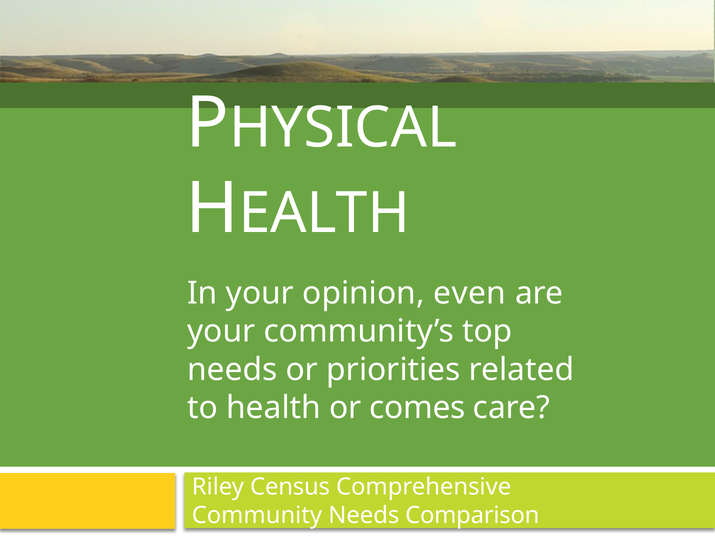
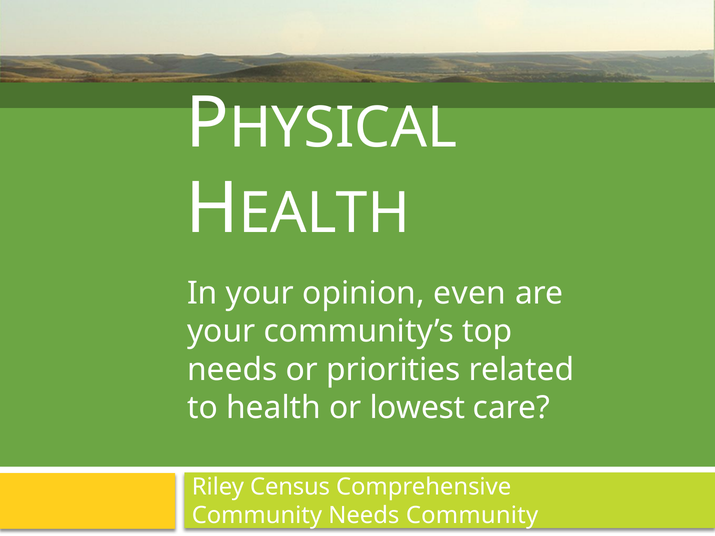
comes: comes -> lowest
Needs Comparison: Comparison -> Community
